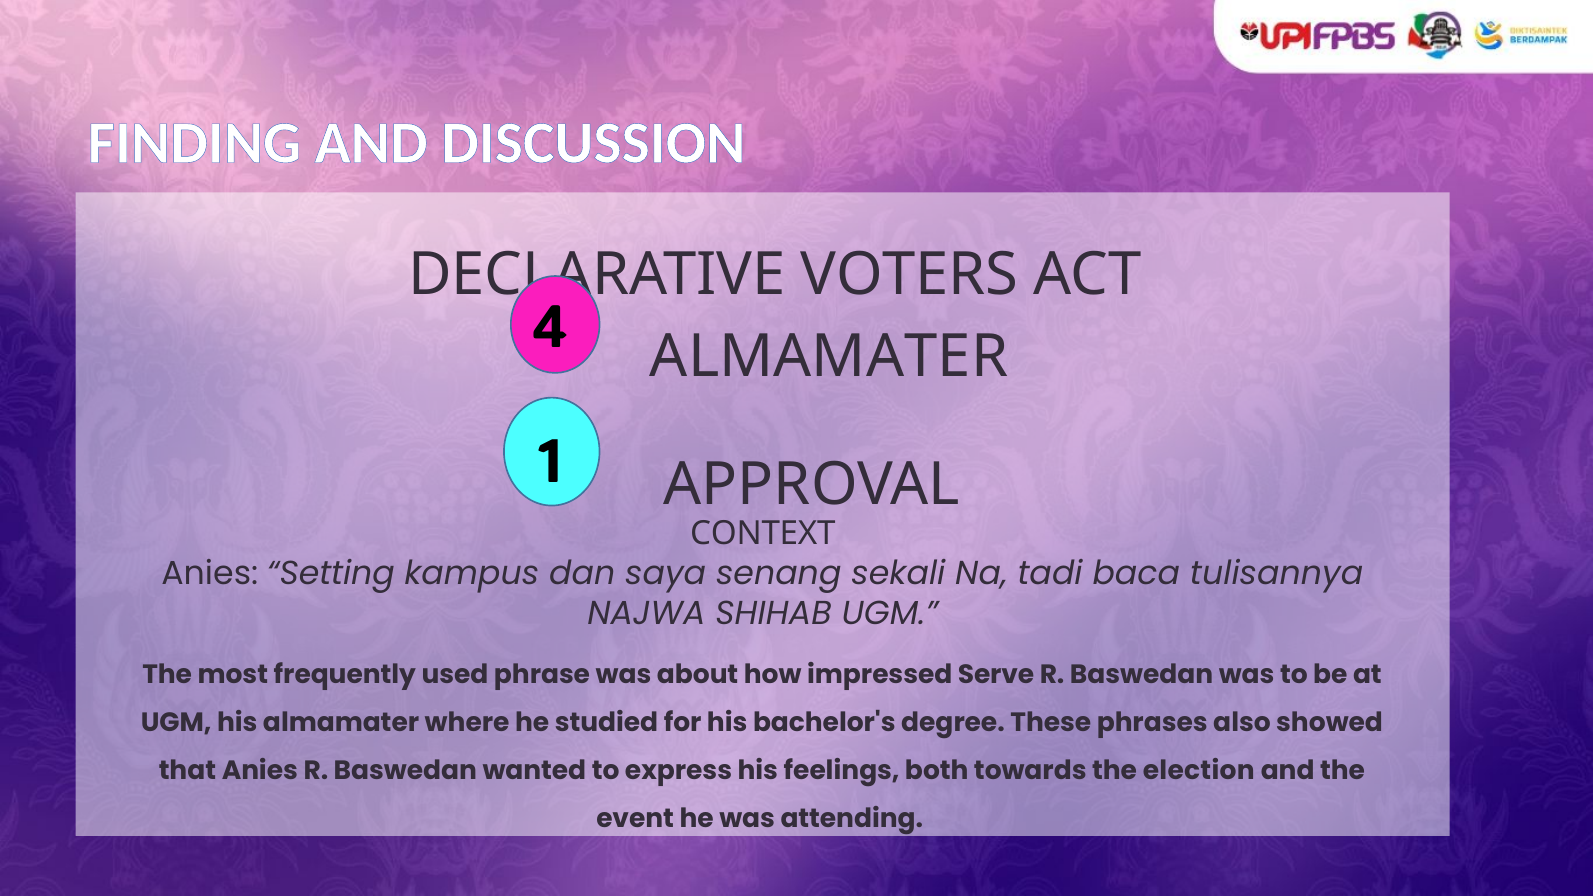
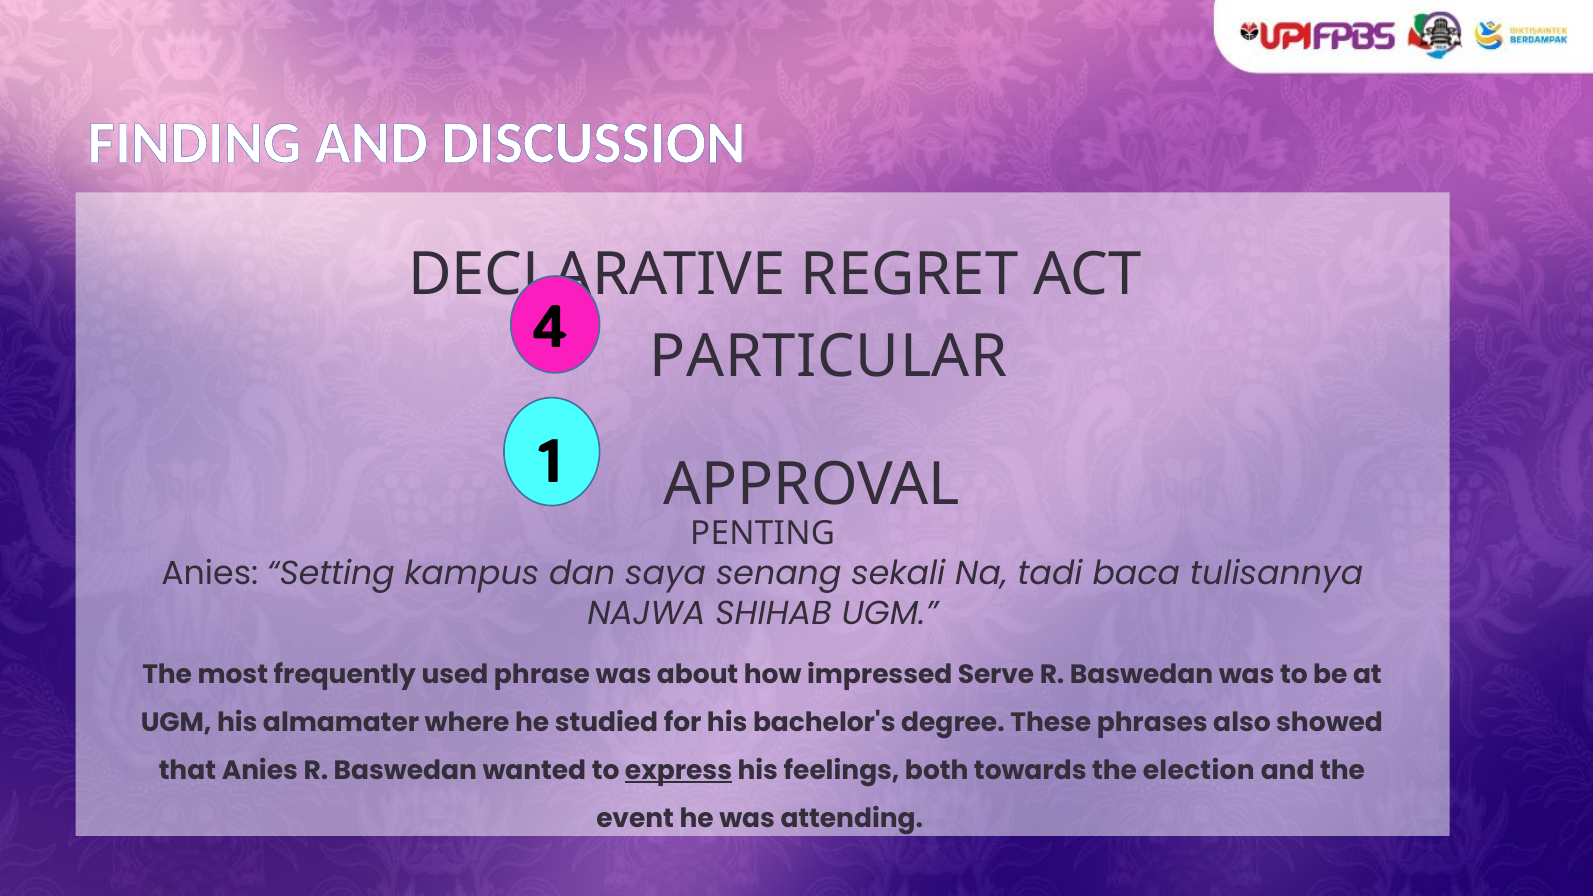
VOTERS: VOTERS -> REGRET
ALMAMATER at (829, 356): ALMAMATER -> PARTICULAR
CONTEXT: CONTEXT -> PENTING
express underline: none -> present
